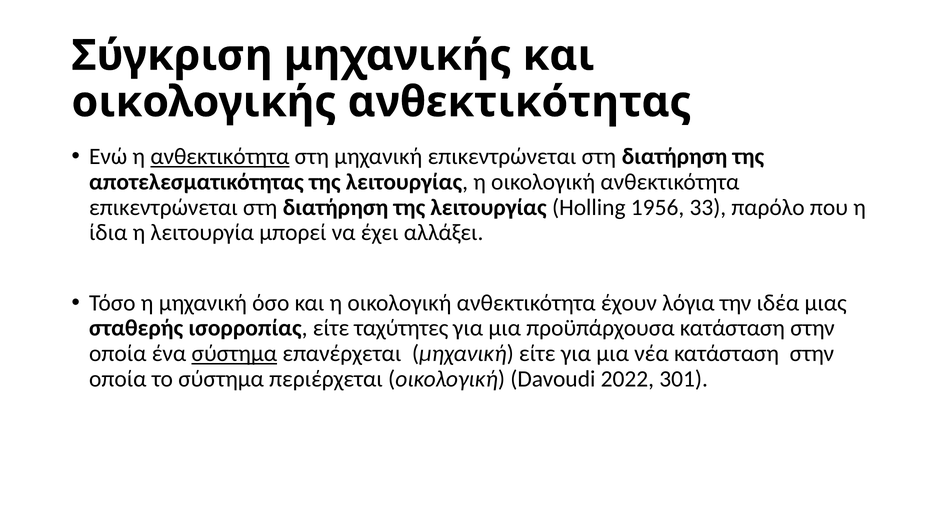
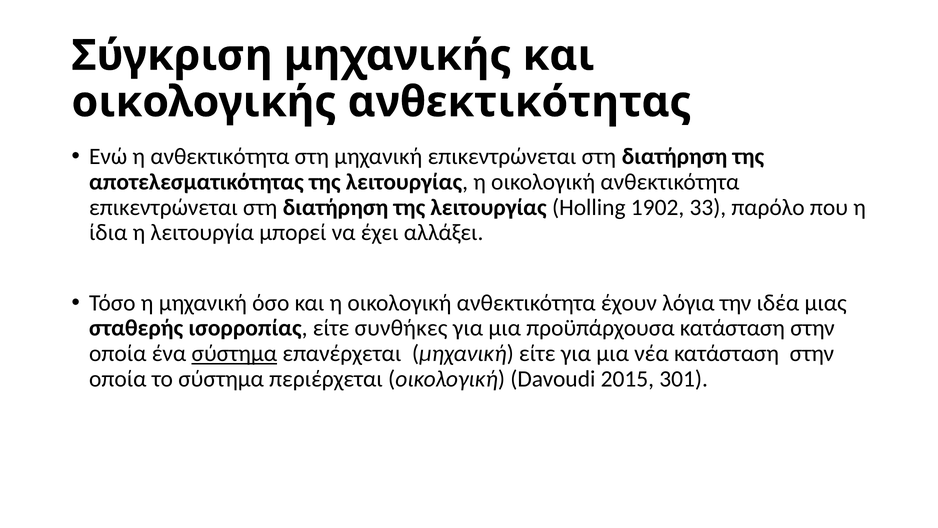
ανθεκτικότητα at (220, 156) underline: present -> none
1956: 1956 -> 1902
ταχύτητες: ταχύτητες -> συνθήκες
2022: 2022 -> 2015
